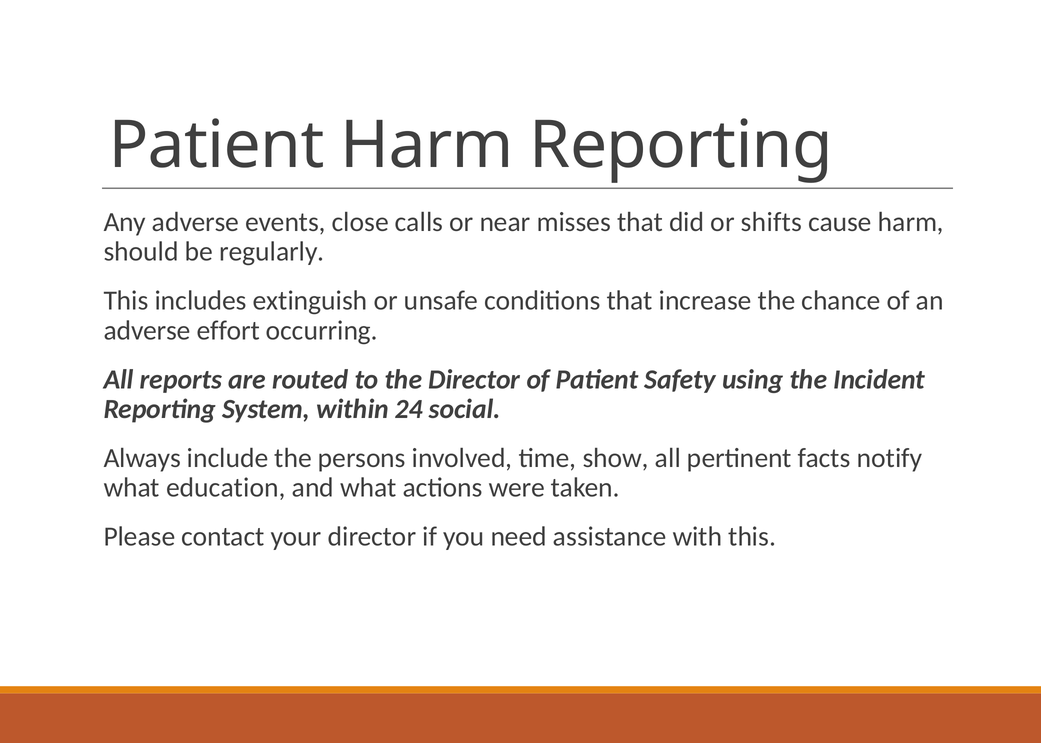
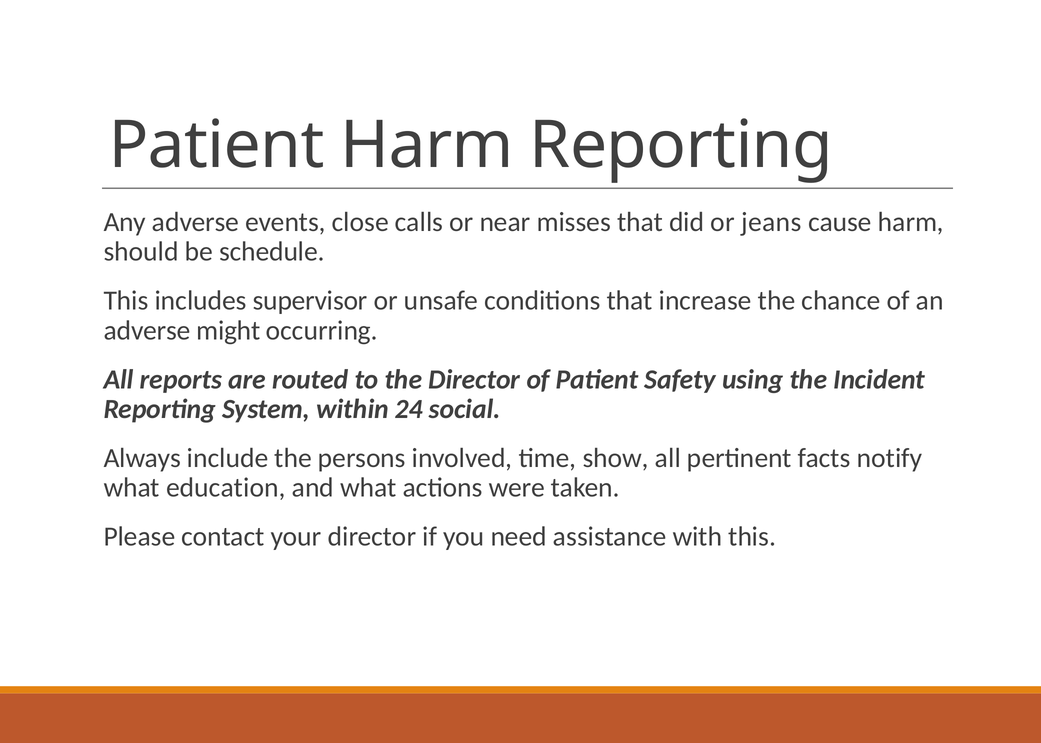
shifts: shifts -> jeans
regularly: regularly -> schedule
extinguish: extinguish -> supervisor
effort: effort -> might
